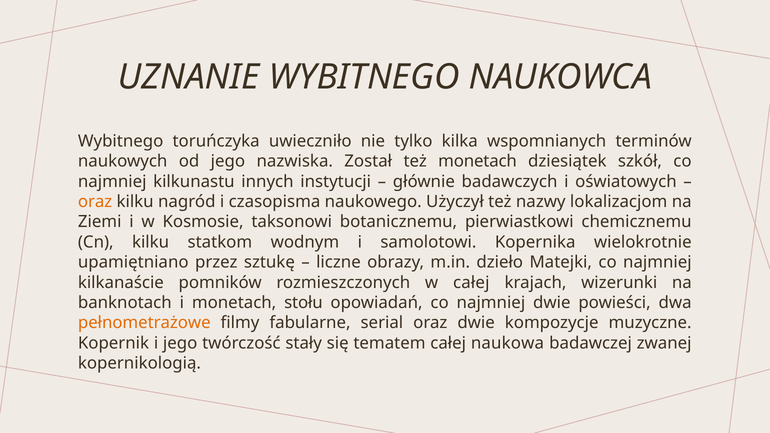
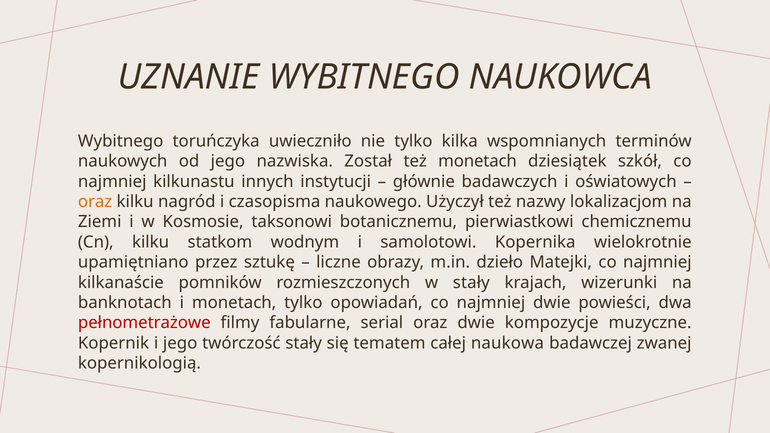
w całej: całej -> stały
monetach stołu: stołu -> tylko
pełnometrażowe colour: orange -> red
